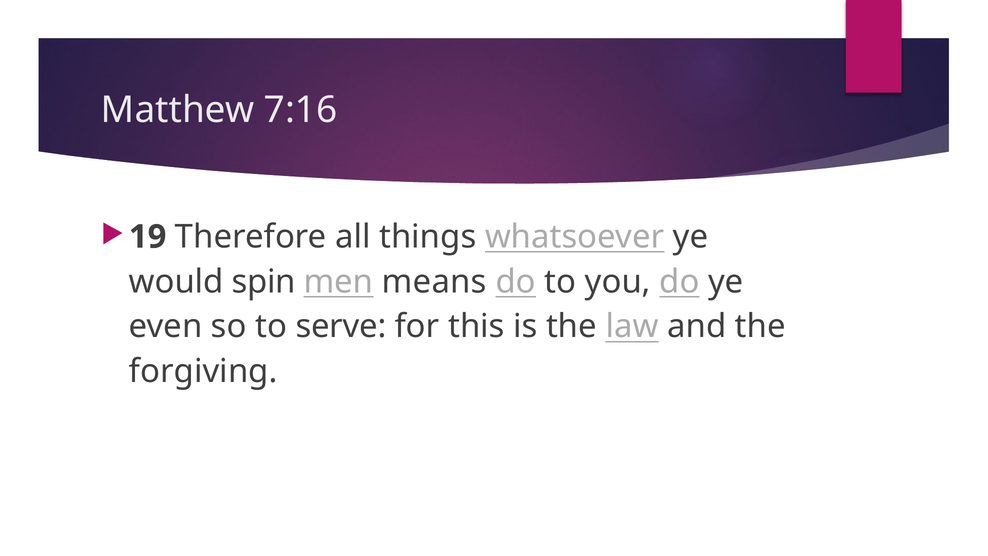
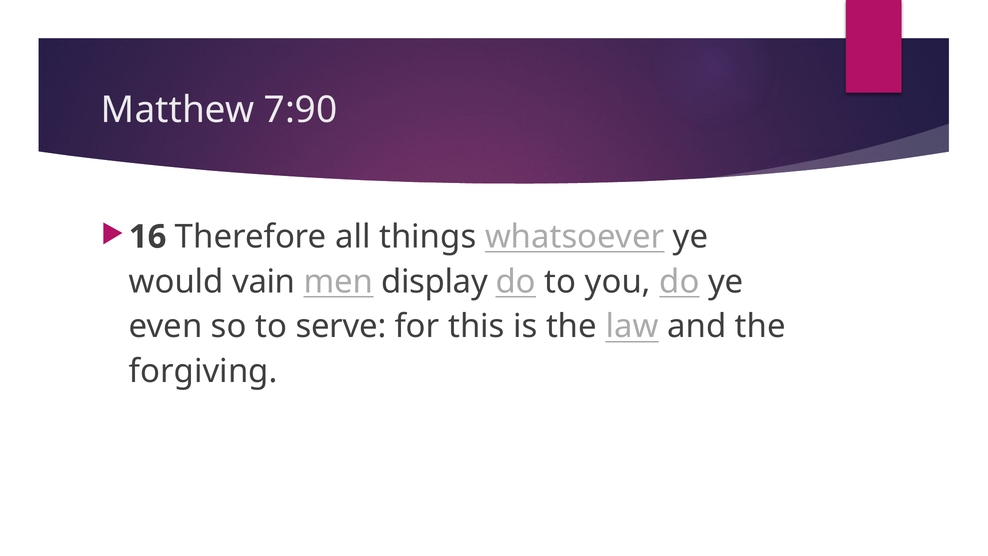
7:16: 7:16 -> 7:90
19: 19 -> 16
spin: spin -> vain
means: means -> display
